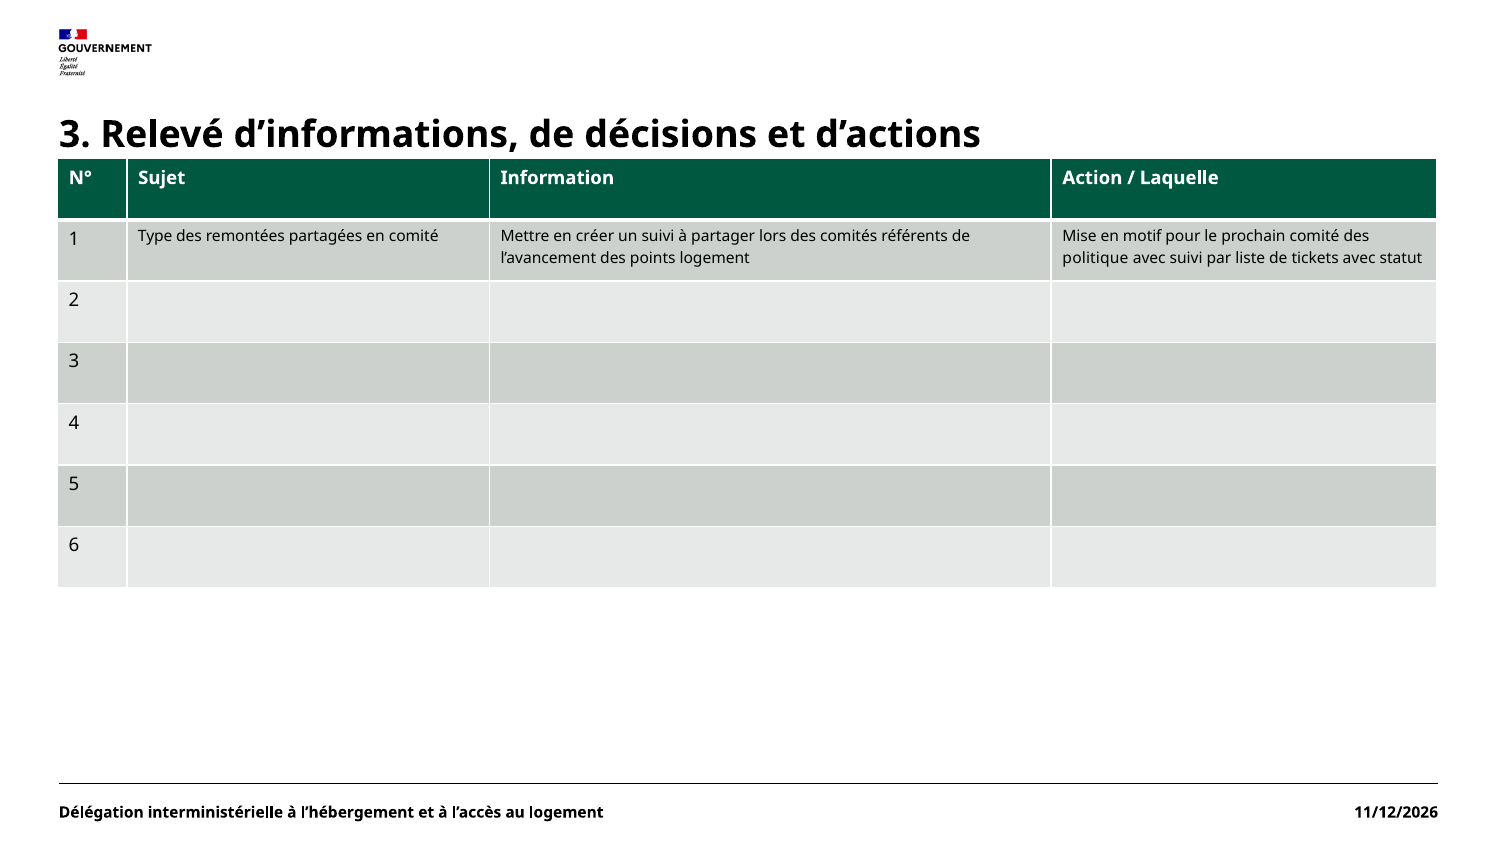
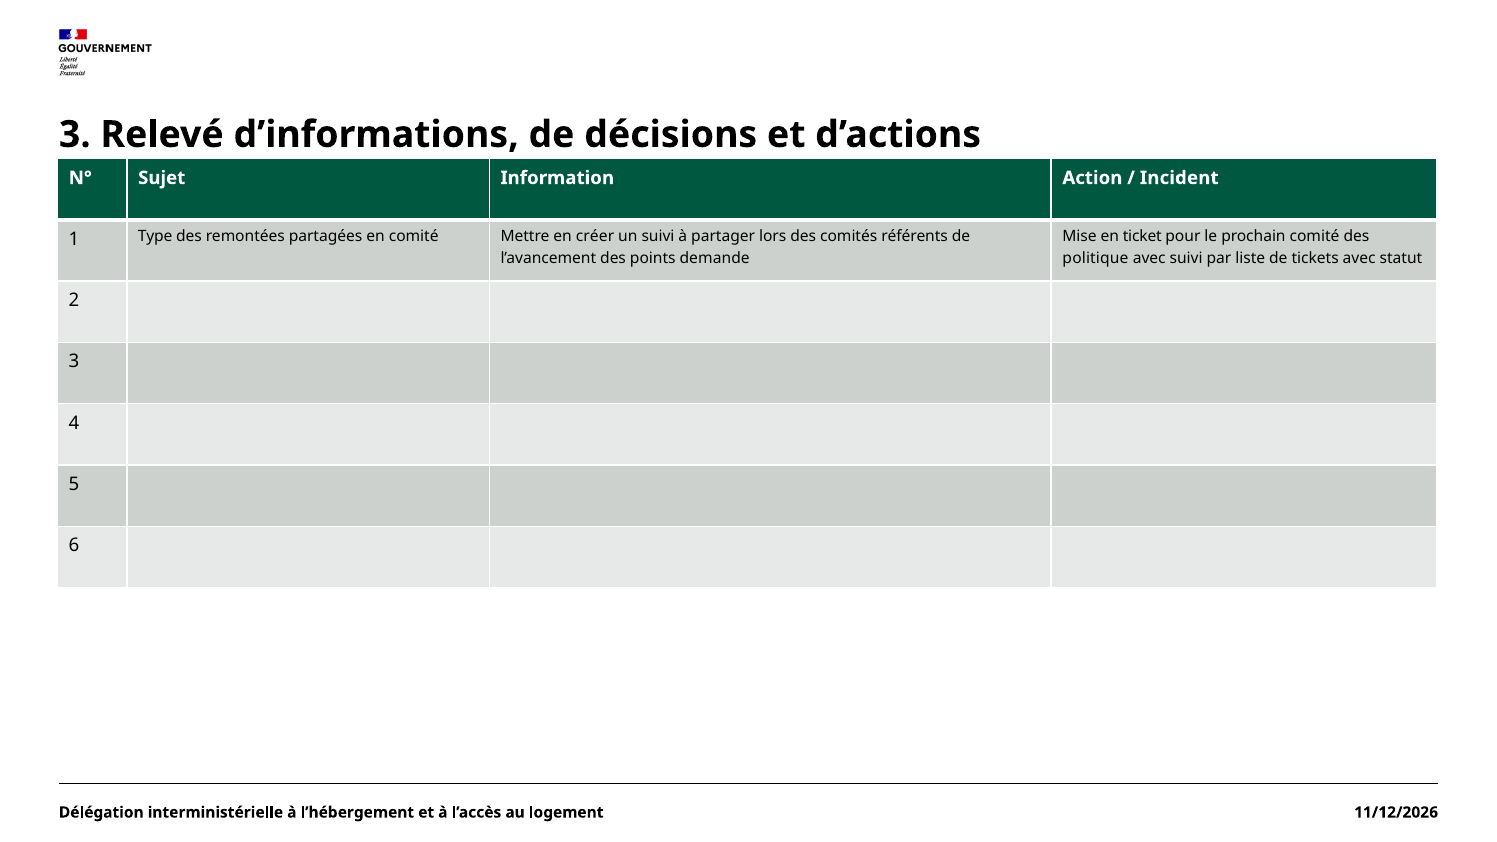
Laquelle: Laquelle -> Incident
motif: motif -> ticket
points logement: logement -> demande
